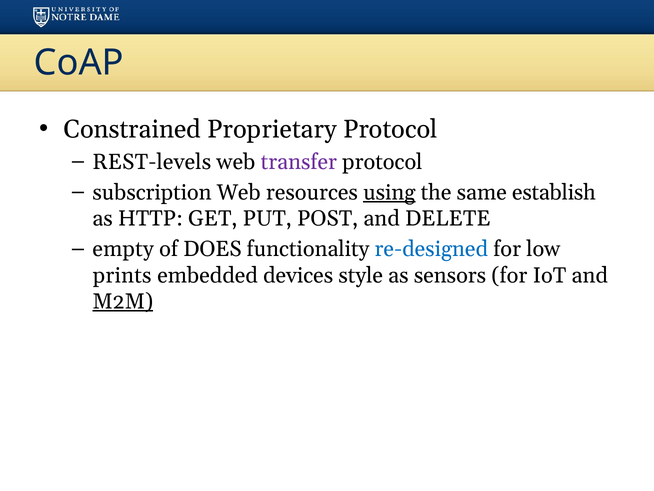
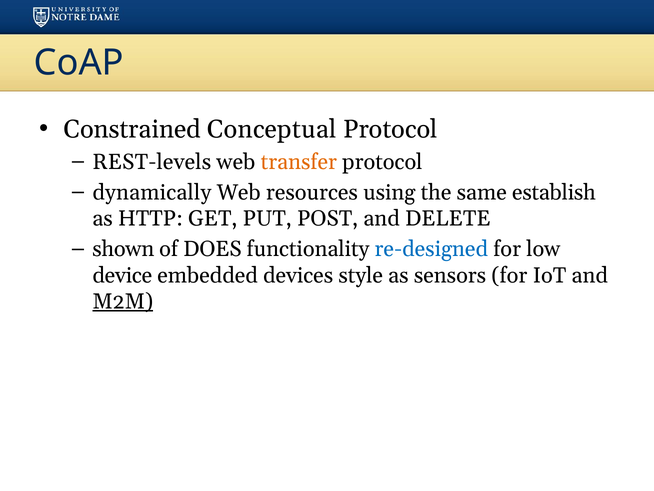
Proprietary: Proprietary -> Conceptual
transfer colour: purple -> orange
subscription: subscription -> dynamically
using underline: present -> none
empty: empty -> shown
prints: prints -> device
